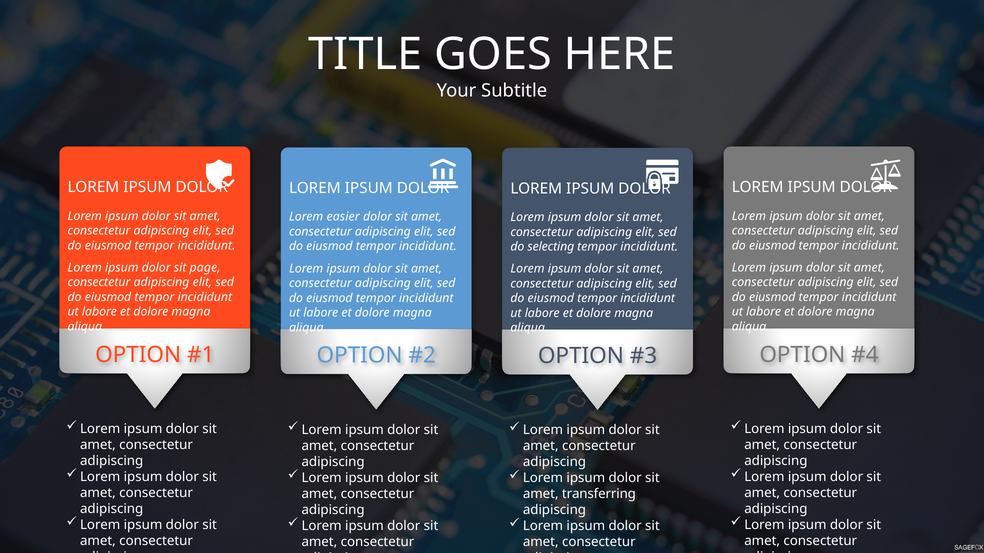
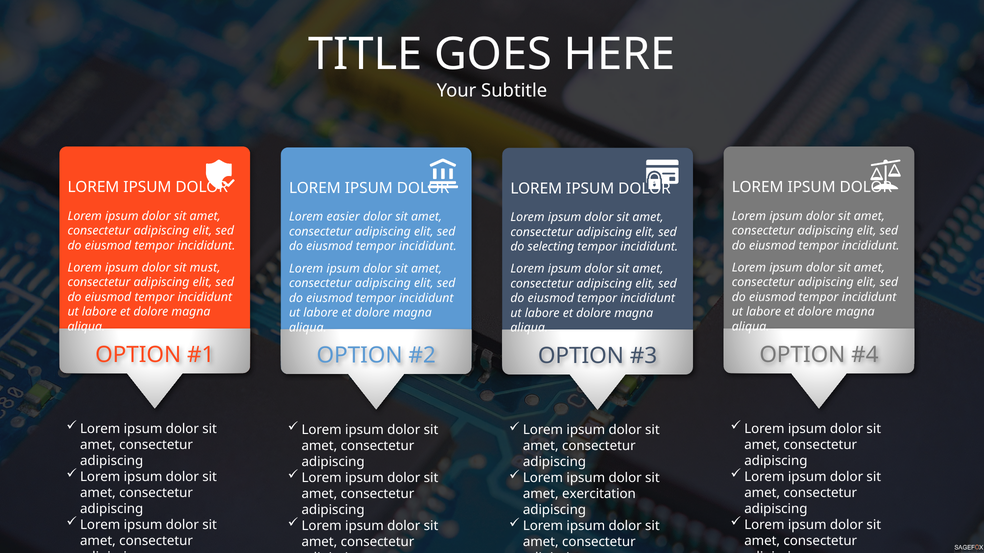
page: page -> must
transferring: transferring -> exercitation
